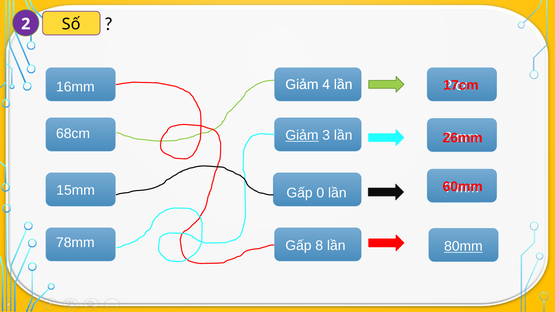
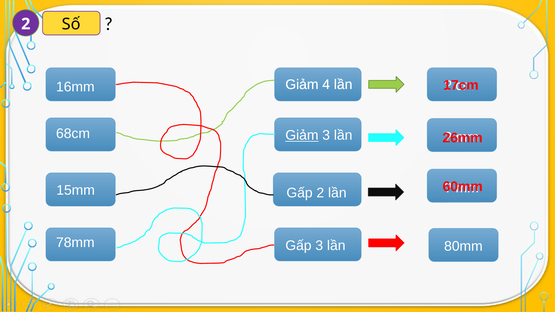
Gấp 0: 0 -> 2
Gấp 8: 8 -> 3
80mm underline: present -> none
